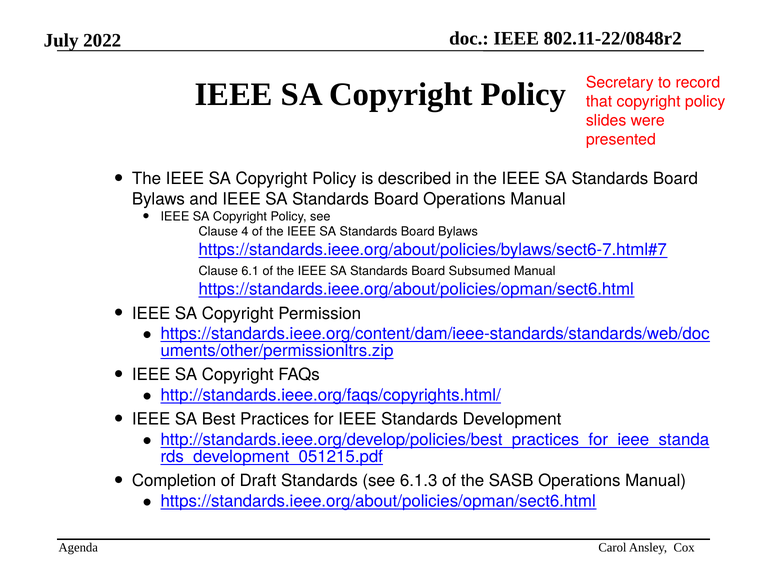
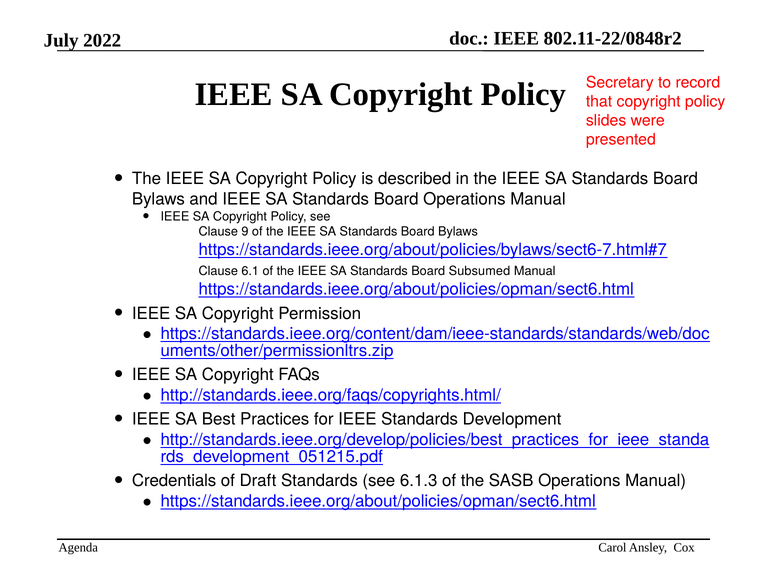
4: 4 -> 9
Completion: Completion -> Credentials
